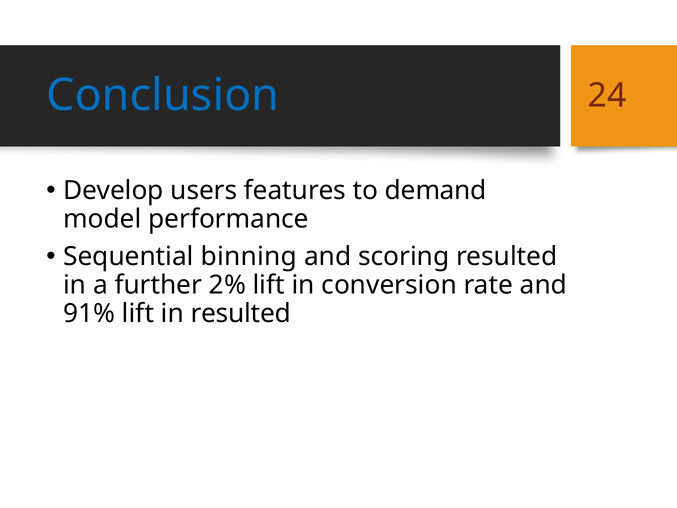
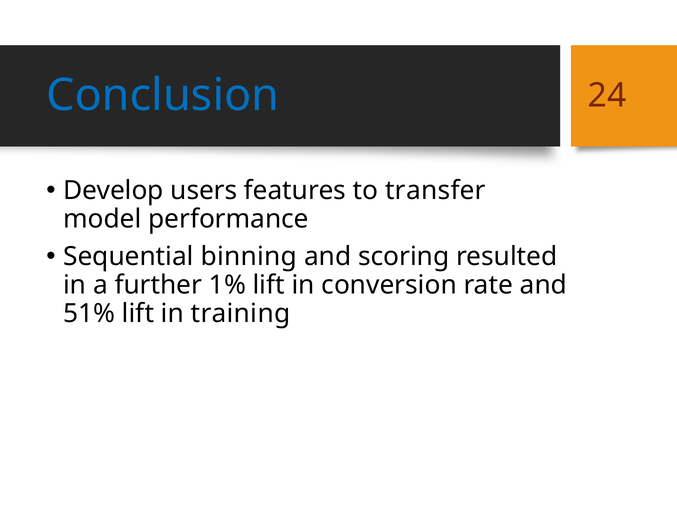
demand: demand -> transfer
2%: 2% -> 1%
91%: 91% -> 51%
in resulted: resulted -> training
